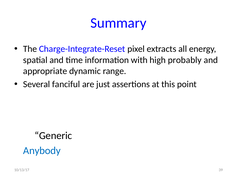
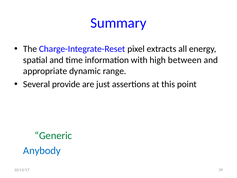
probably: probably -> between
fanciful: fanciful -> provide
Generic colour: black -> green
